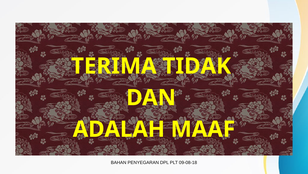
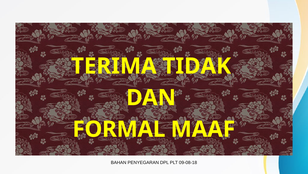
ADALAH: ADALAH -> FORMAL
